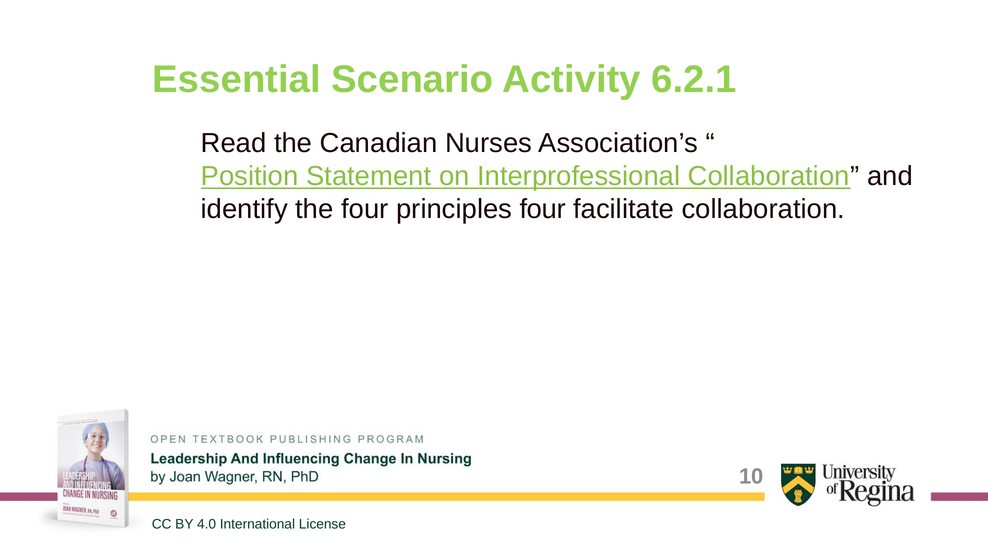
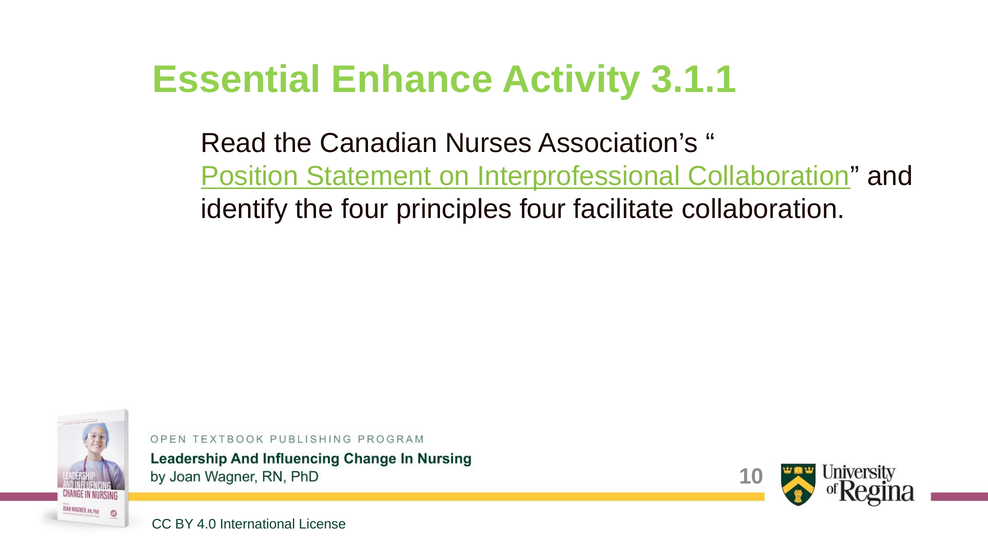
Scenario: Scenario -> Enhance
6.2.1: 6.2.1 -> 3.1.1
